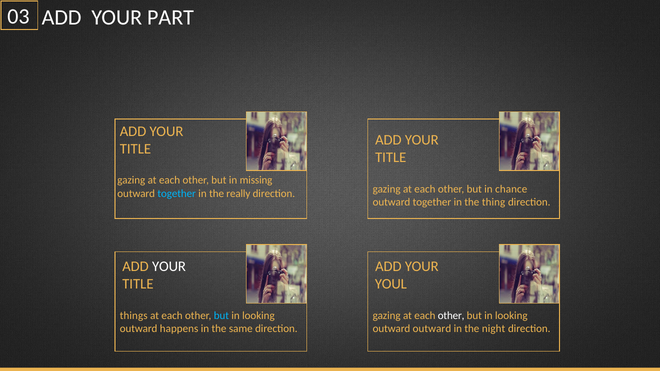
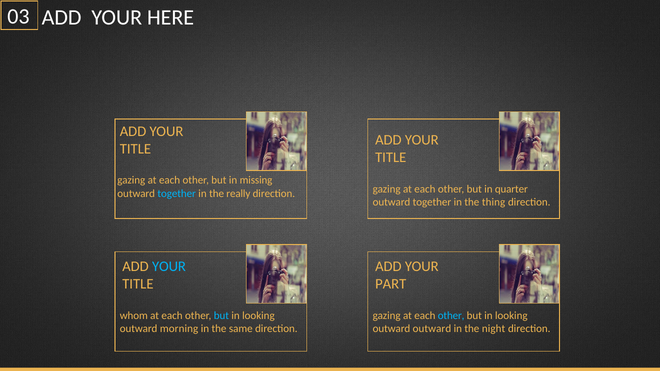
PART: PART -> HERE
chance: chance -> quarter
YOUR at (169, 267) colour: white -> light blue
YOUL: YOUL -> PART
things: things -> whom
other at (451, 316) colour: white -> light blue
happens: happens -> morning
